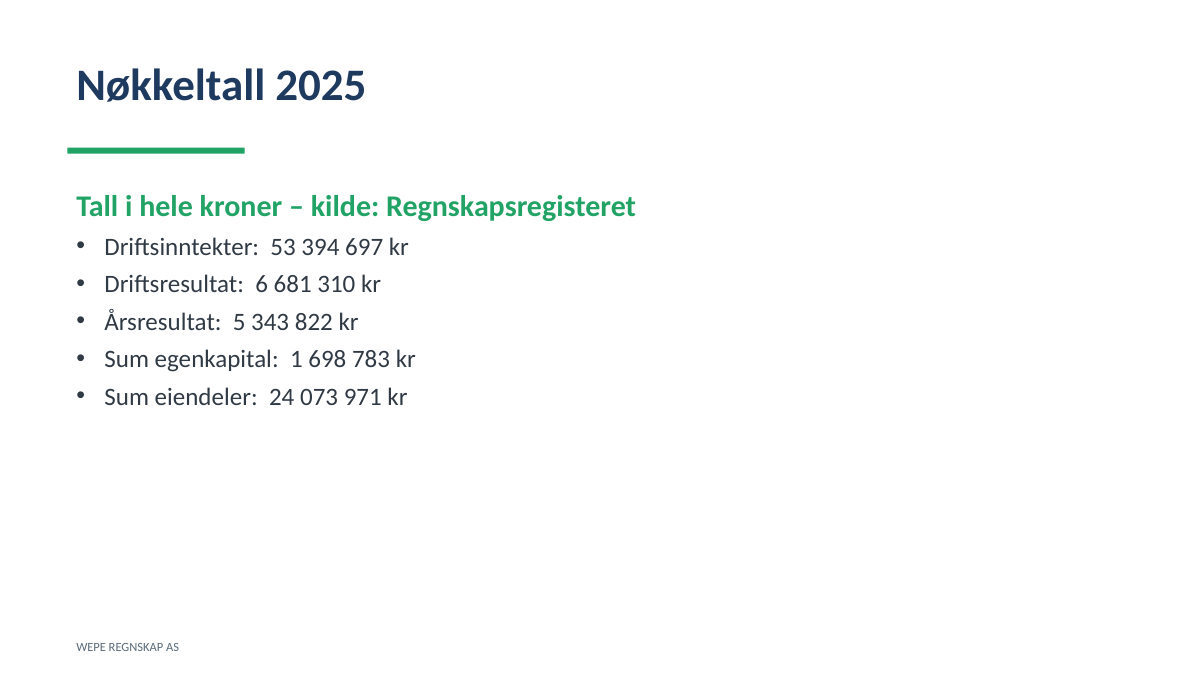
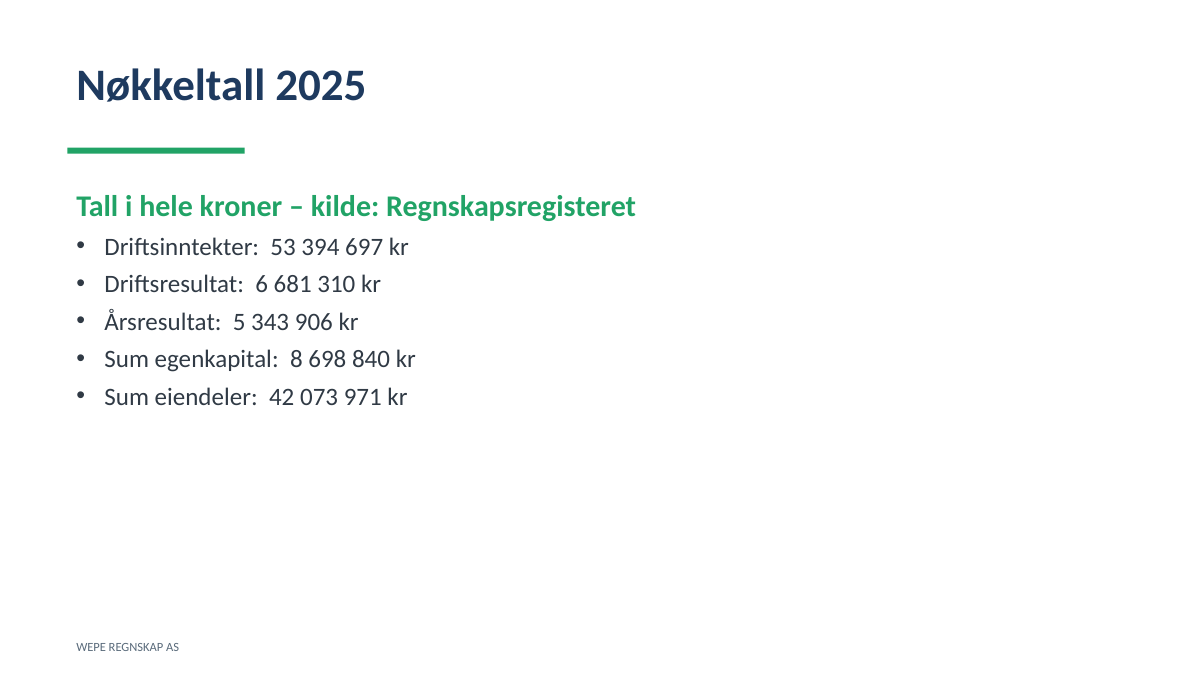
822: 822 -> 906
1: 1 -> 8
783: 783 -> 840
24: 24 -> 42
